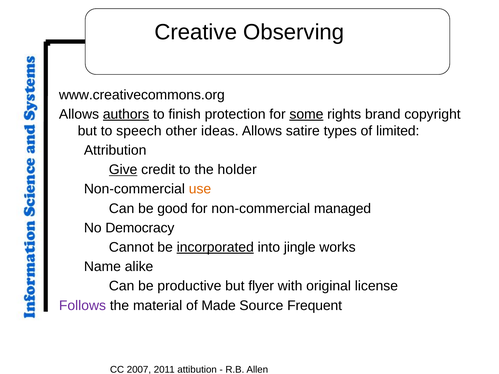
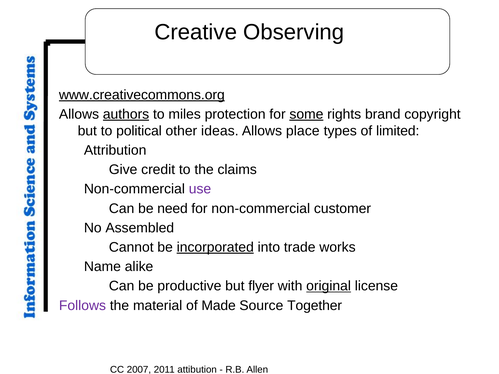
www.creativecommons.org underline: none -> present
finish: finish -> miles
speech: speech -> political
satire: satire -> place
Give underline: present -> none
holder: holder -> claims
use colour: orange -> purple
good: good -> need
managed: managed -> customer
Democracy: Democracy -> Assembled
jingle: jingle -> trade
original underline: none -> present
Frequent: Frequent -> Together
